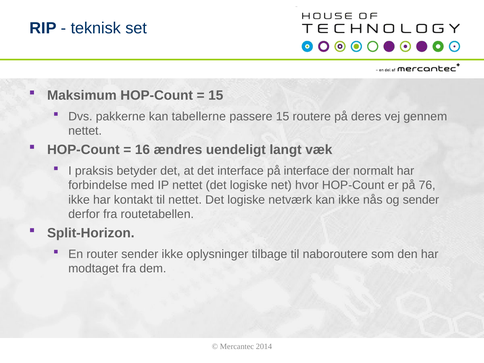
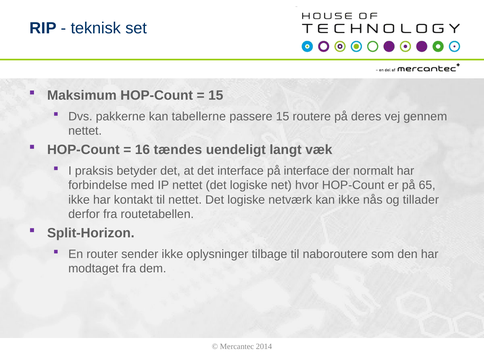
ændres: ændres -> tændes
76: 76 -> 65
og sender: sender -> tillader
